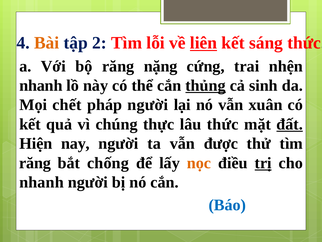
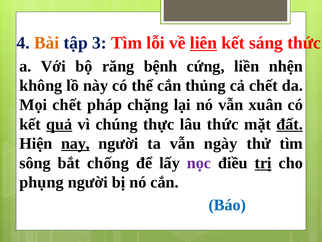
2: 2 -> 3
nặng: nặng -> bệnh
trai: trai -> liền
nhanh at (41, 85): nhanh -> không
thủng underline: present -> none
cả sinh: sinh -> chết
pháp người: người -> chặng
quả underline: none -> present
nay underline: none -> present
được: được -> ngày
răng at (35, 163): răng -> sông
nọc colour: orange -> purple
nhanh at (42, 182): nhanh -> phụng
